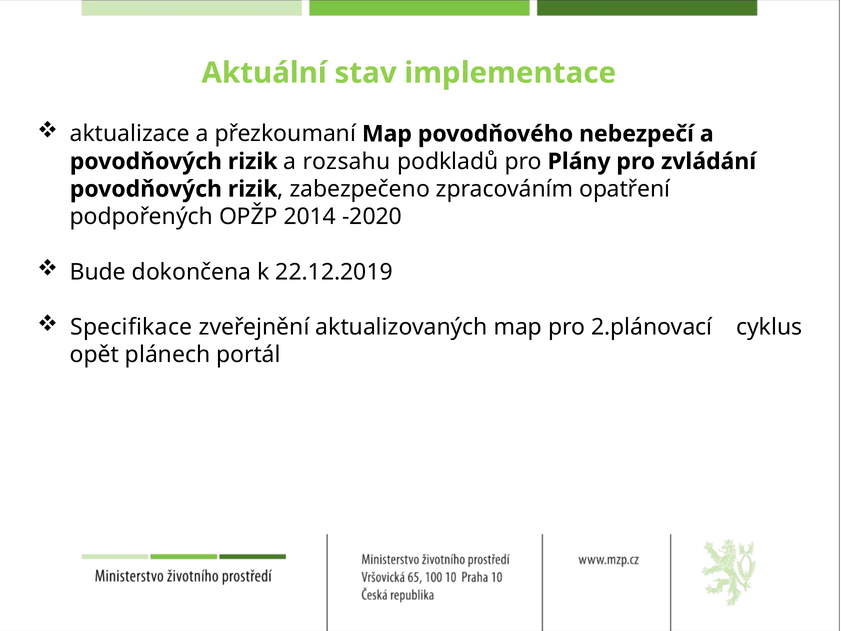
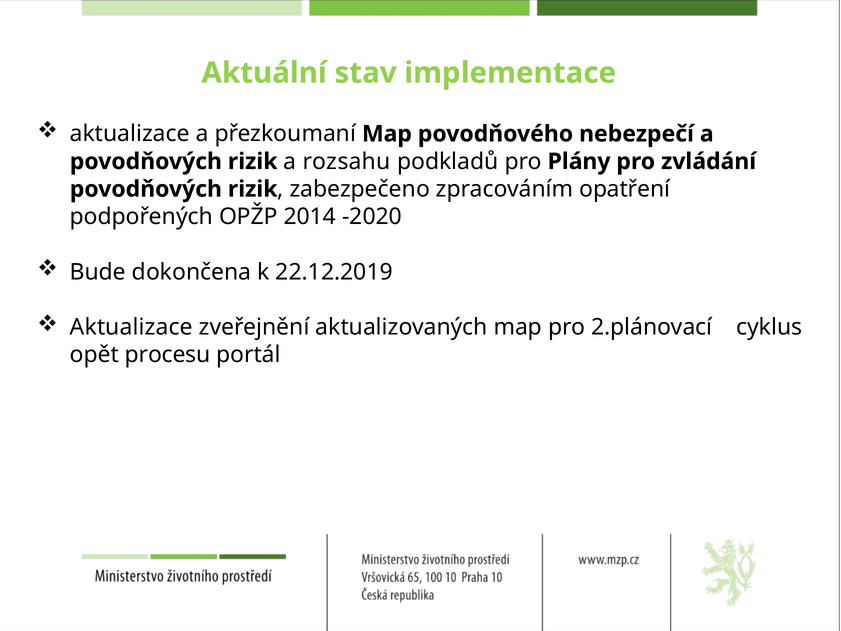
Specifikace at (131, 327): Specifikace -> Aktualizace
plánech: plánech -> procesu
